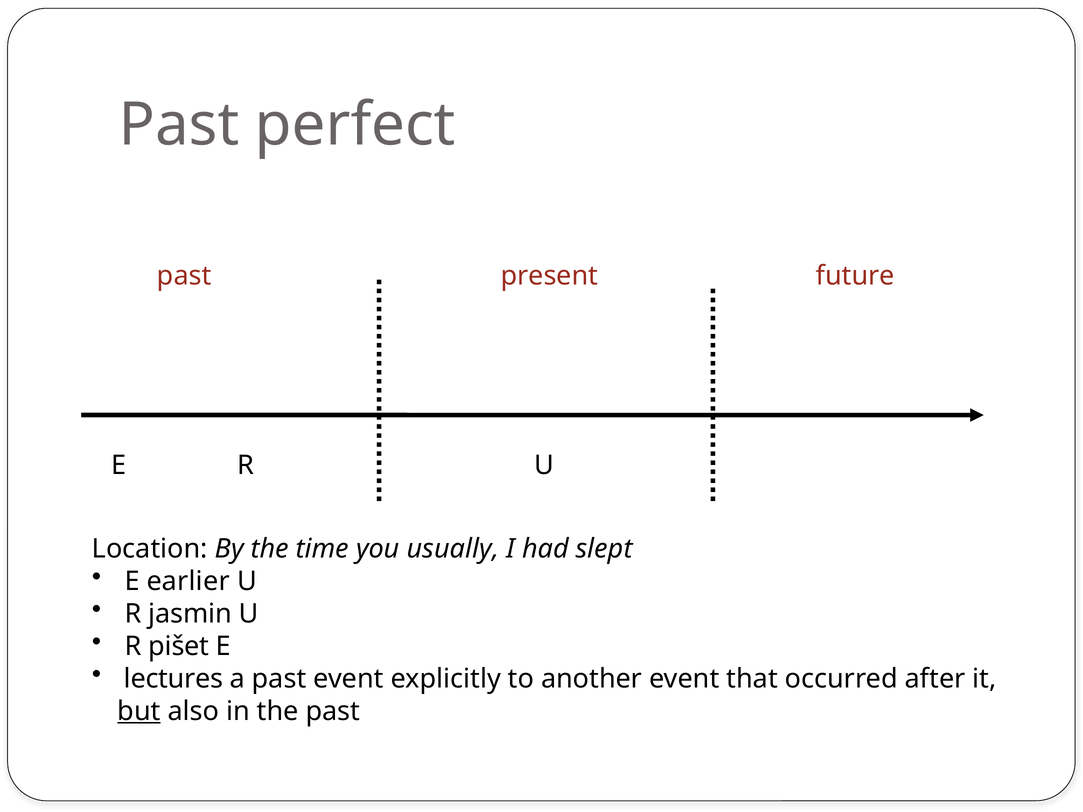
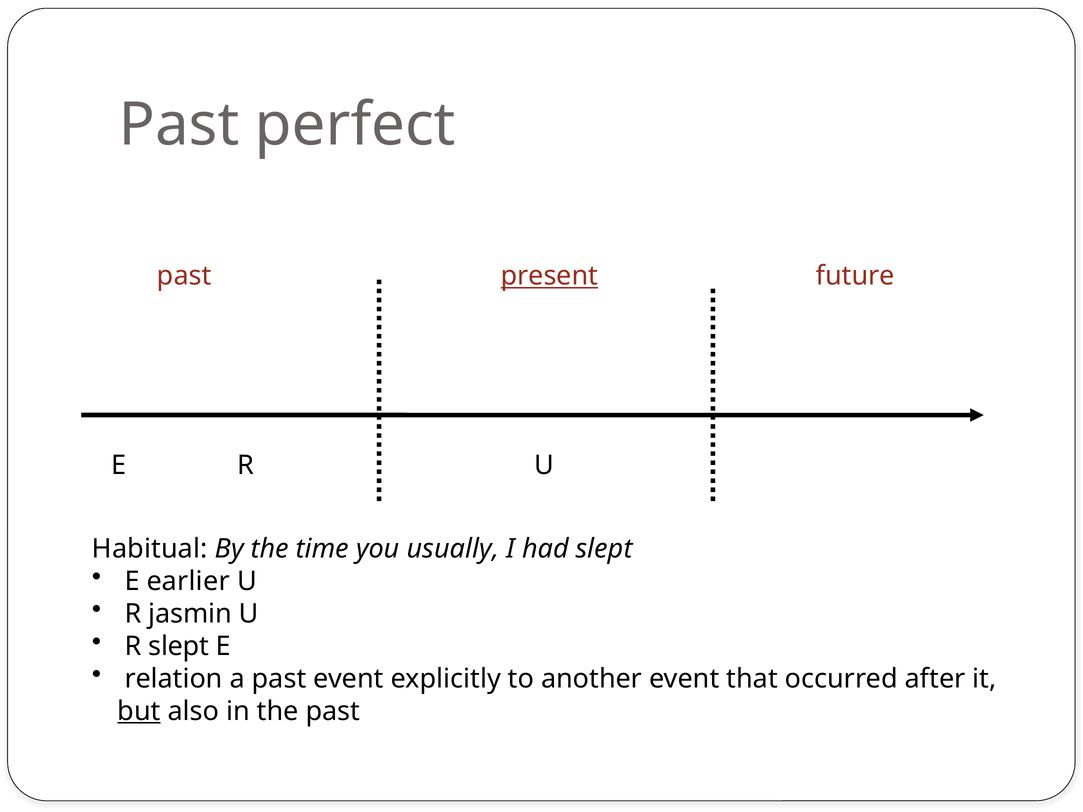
present underline: none -> present
Location: Location -> Habitual
R pišet: pišet -> slept
lectures: lectures -> relation
